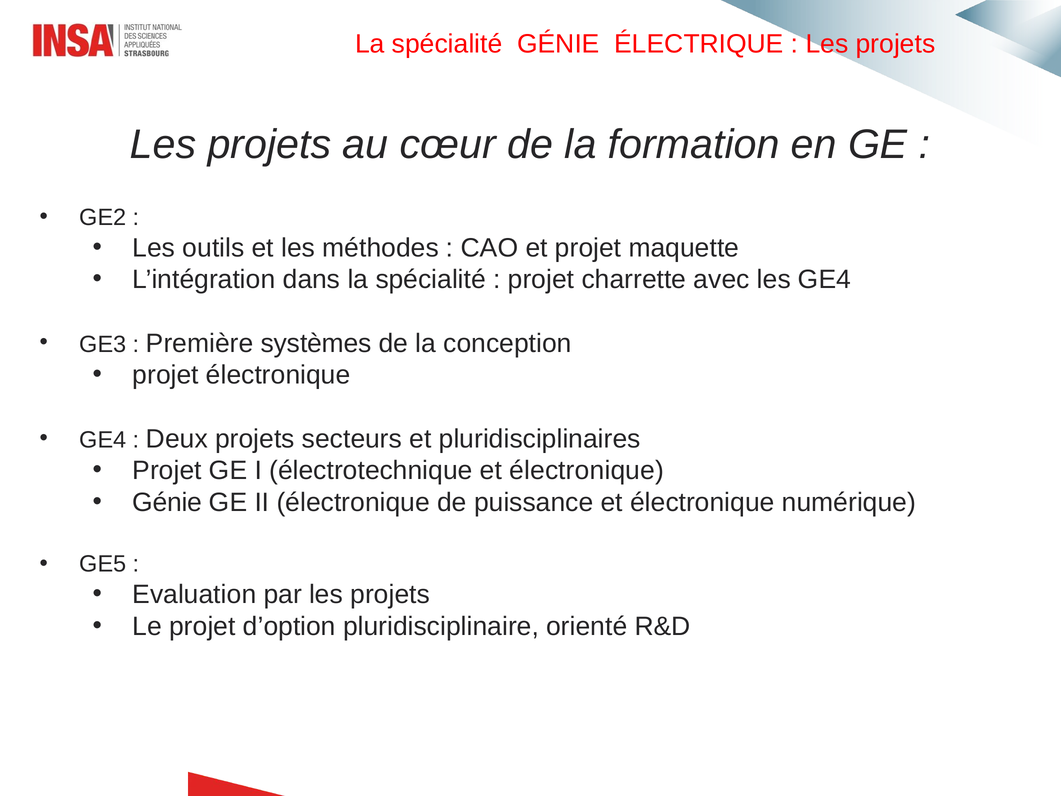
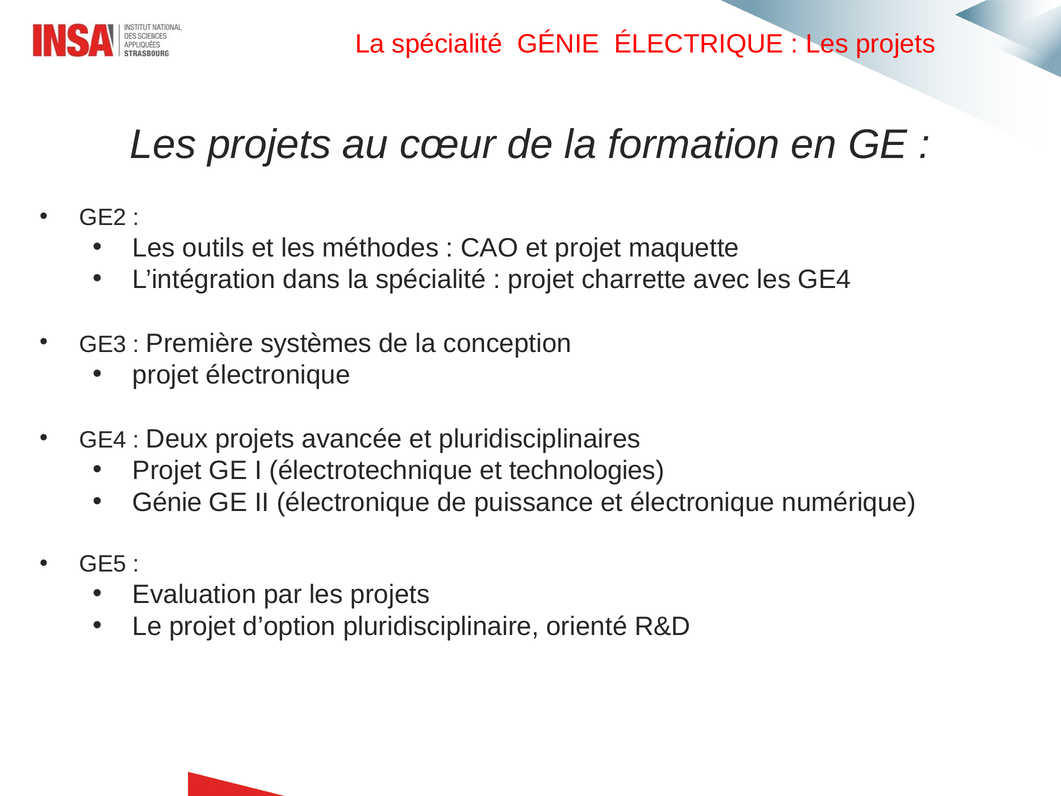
secteurs: secteurs -> avancée
électrotechnique et électronique: électronique -> technologies
